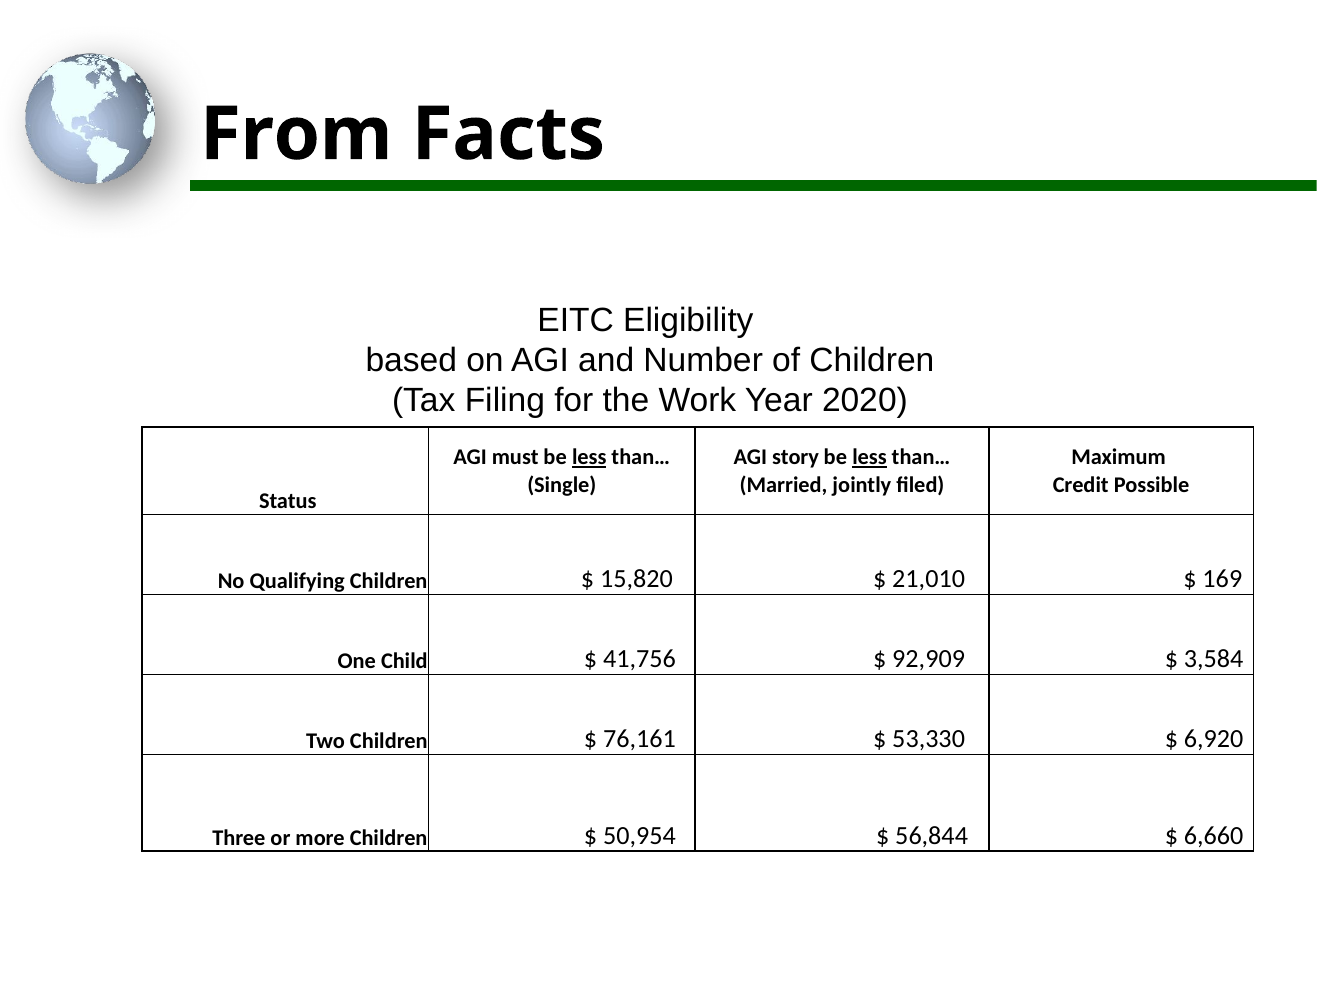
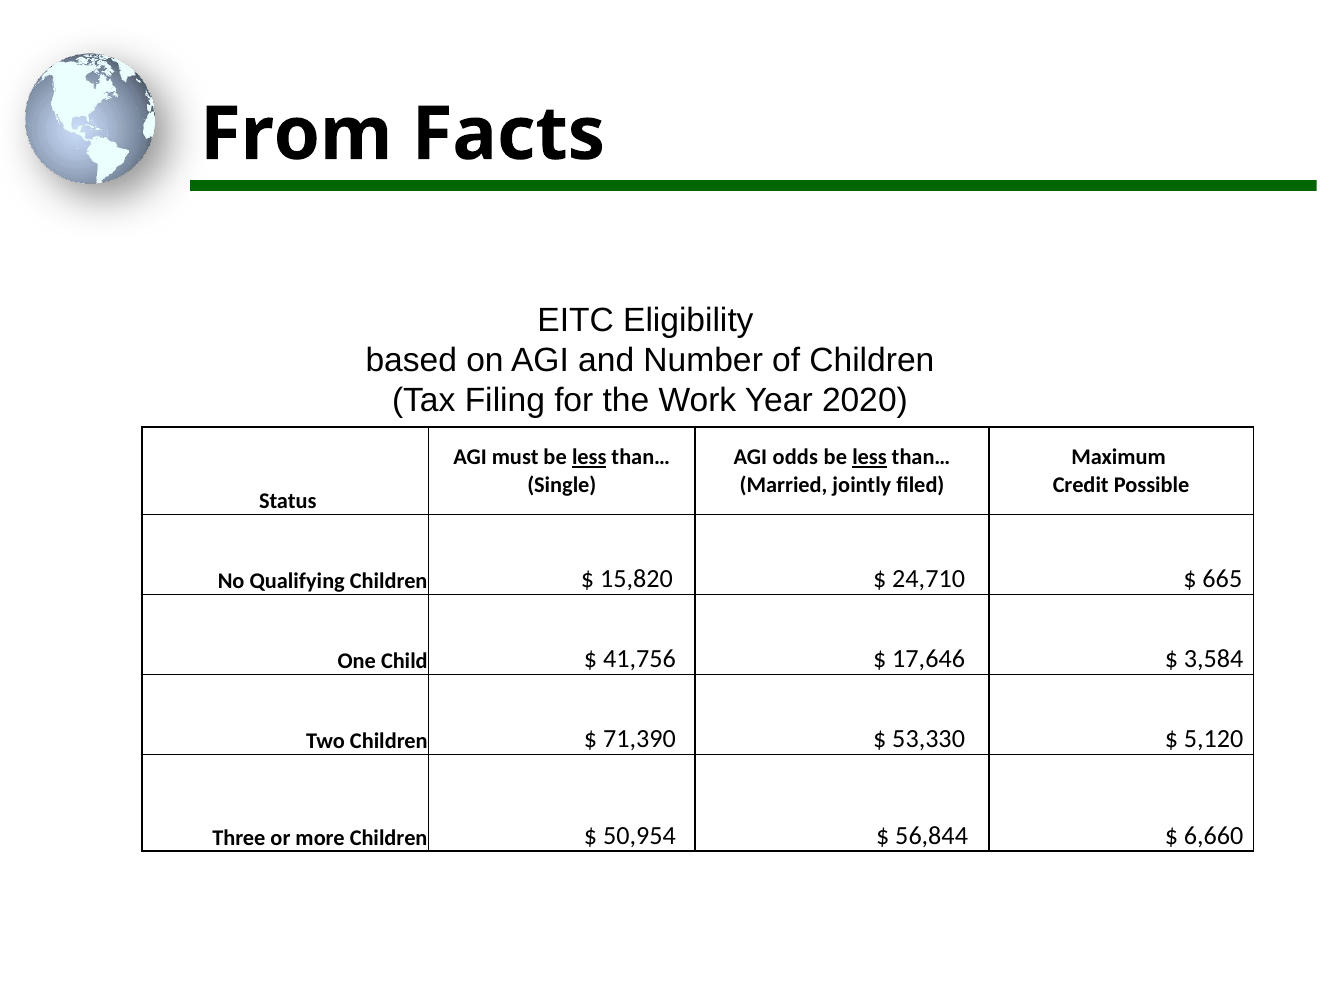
story: story -> odds
21,010: 21,010 -> 24,710
169: 169 -> 665
92,909: 92,909 -> 17,646
76,161: 76,161 -> 71,390
6,920: 6,920 -> 5,120
